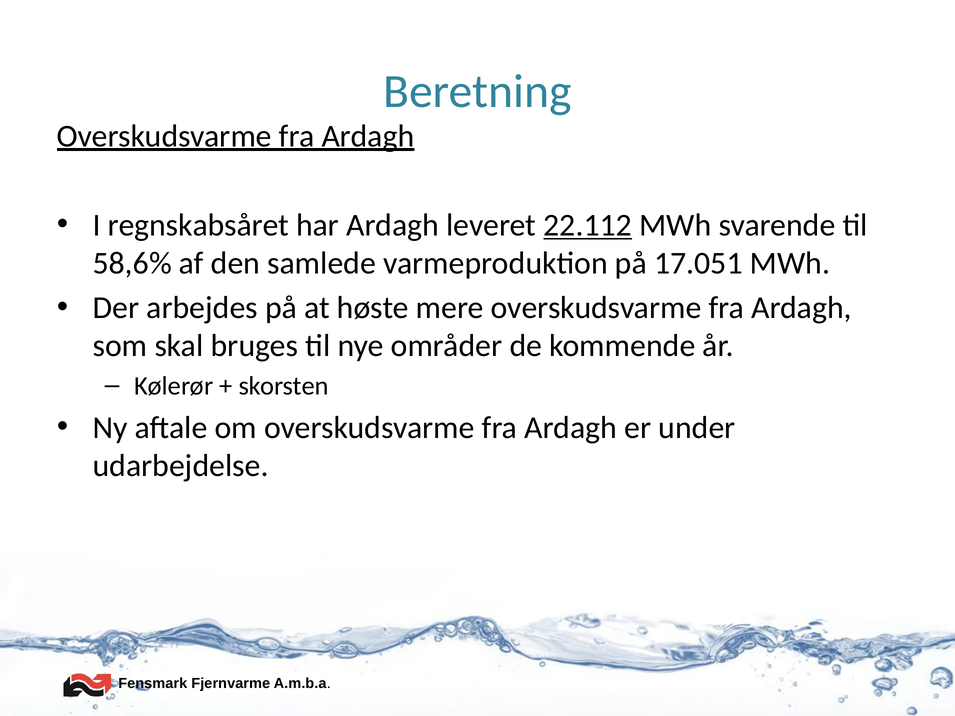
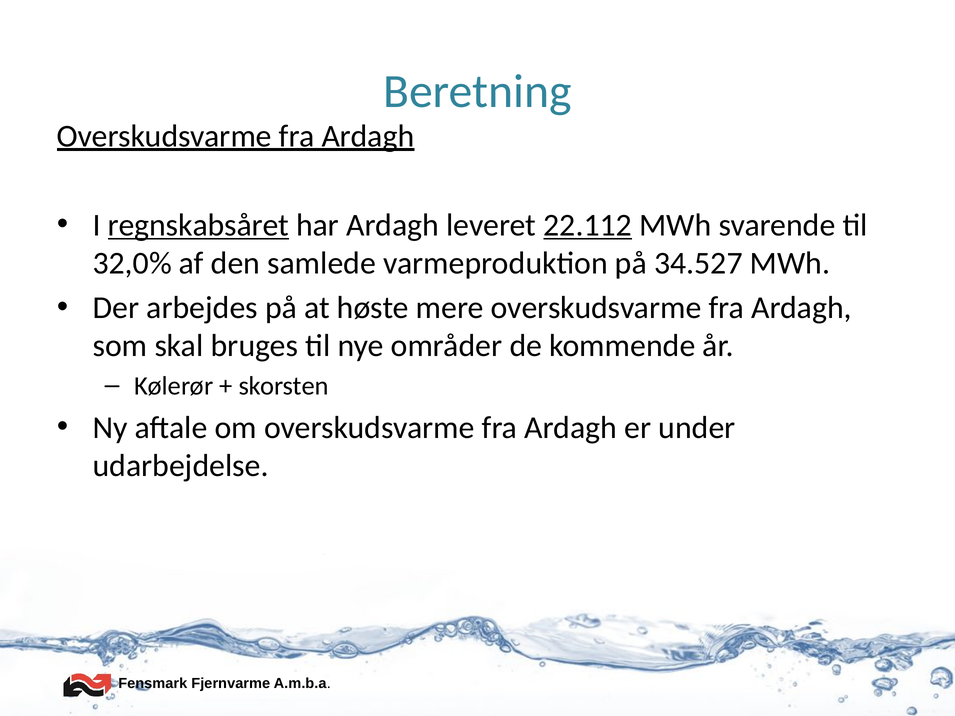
regnskabsåret underline: none -> present
58,6%: 58,6% -> 32,0%
17.051: 17.051 -> 34.527
